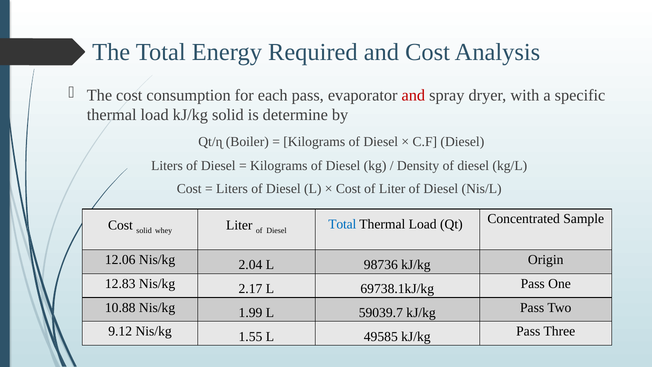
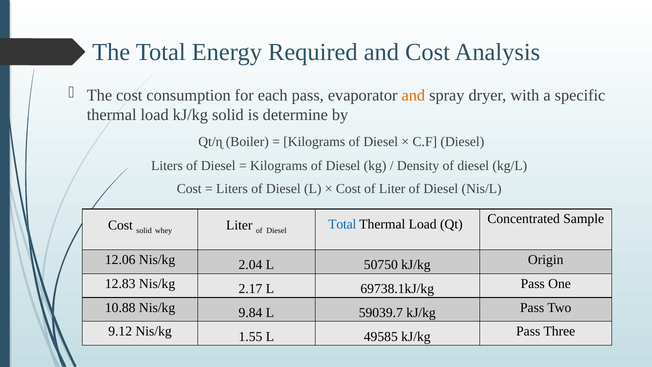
and at (413, 95) colour: red -> orange
98736: 98736 -> 50750
1.99: 1.99 -> 9.84
